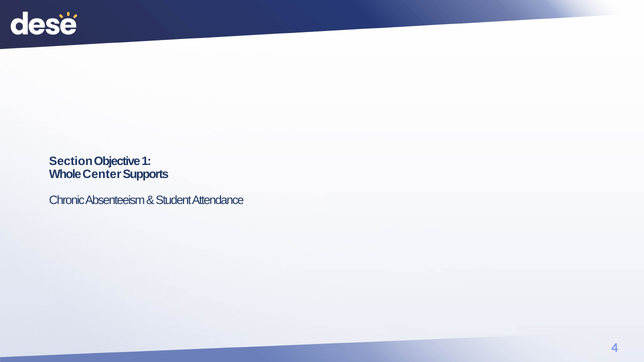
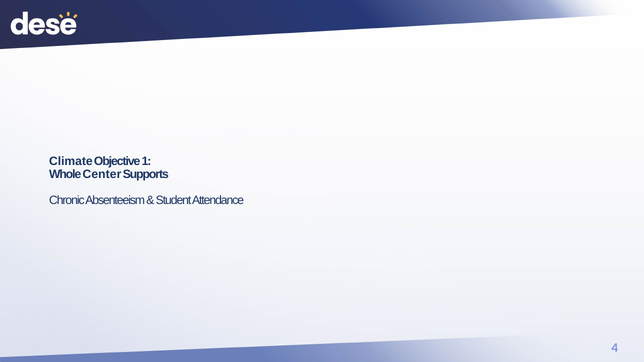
Section: Section -> Climate
